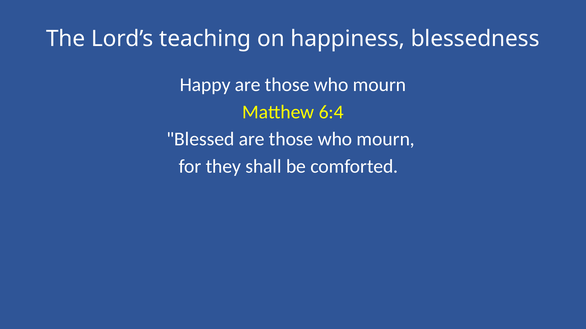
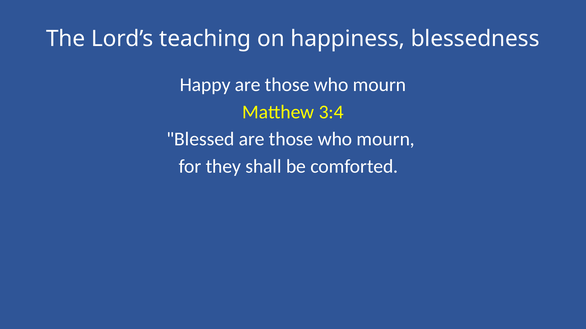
6:4: 6:4 -> 3:4
